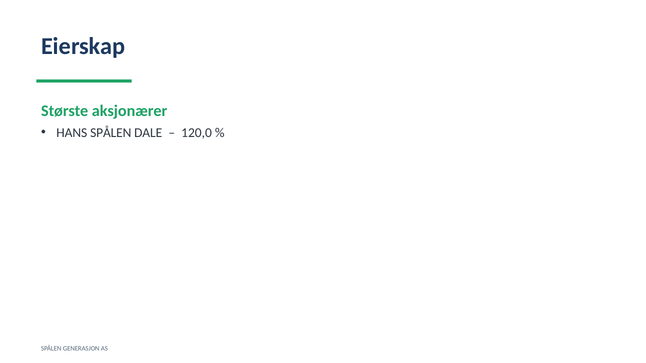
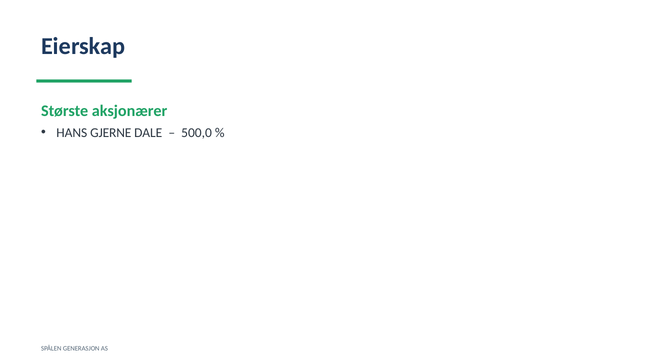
HANS SPÅLEN: SPÅLEN -> GJERNE
120,0: 120,0 -> 500,0
